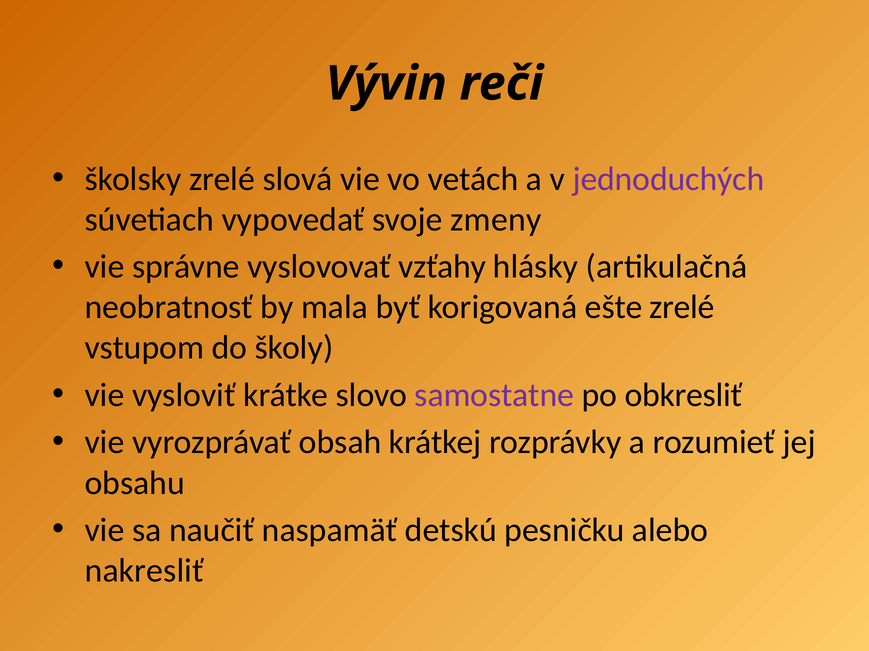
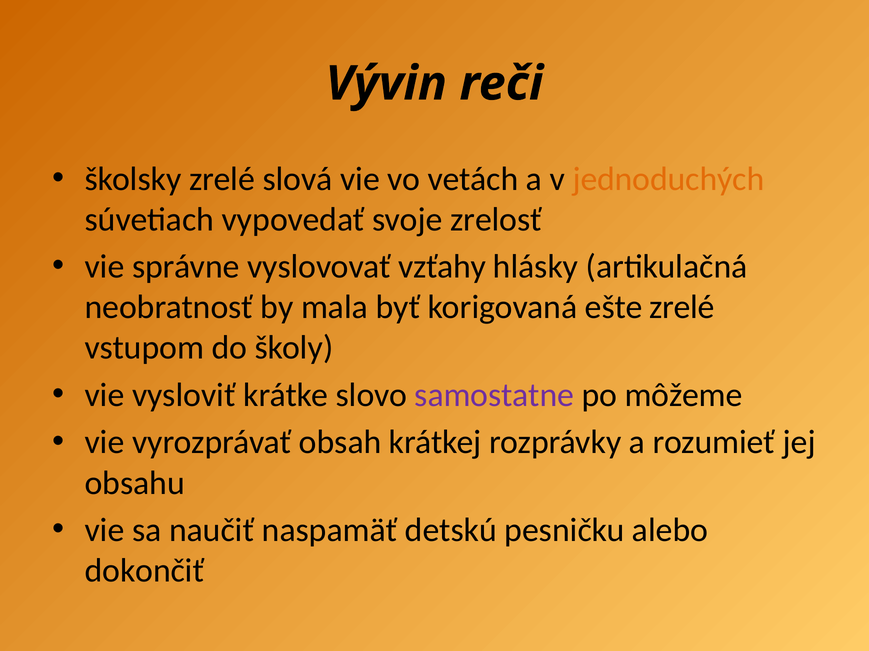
jednoduchých colour: purple -> orange
zmeny: zmeny -> zrelosť
obkresliť: obkresliť -> môžeme
nakresliť: nakresliť -> dokončiť
